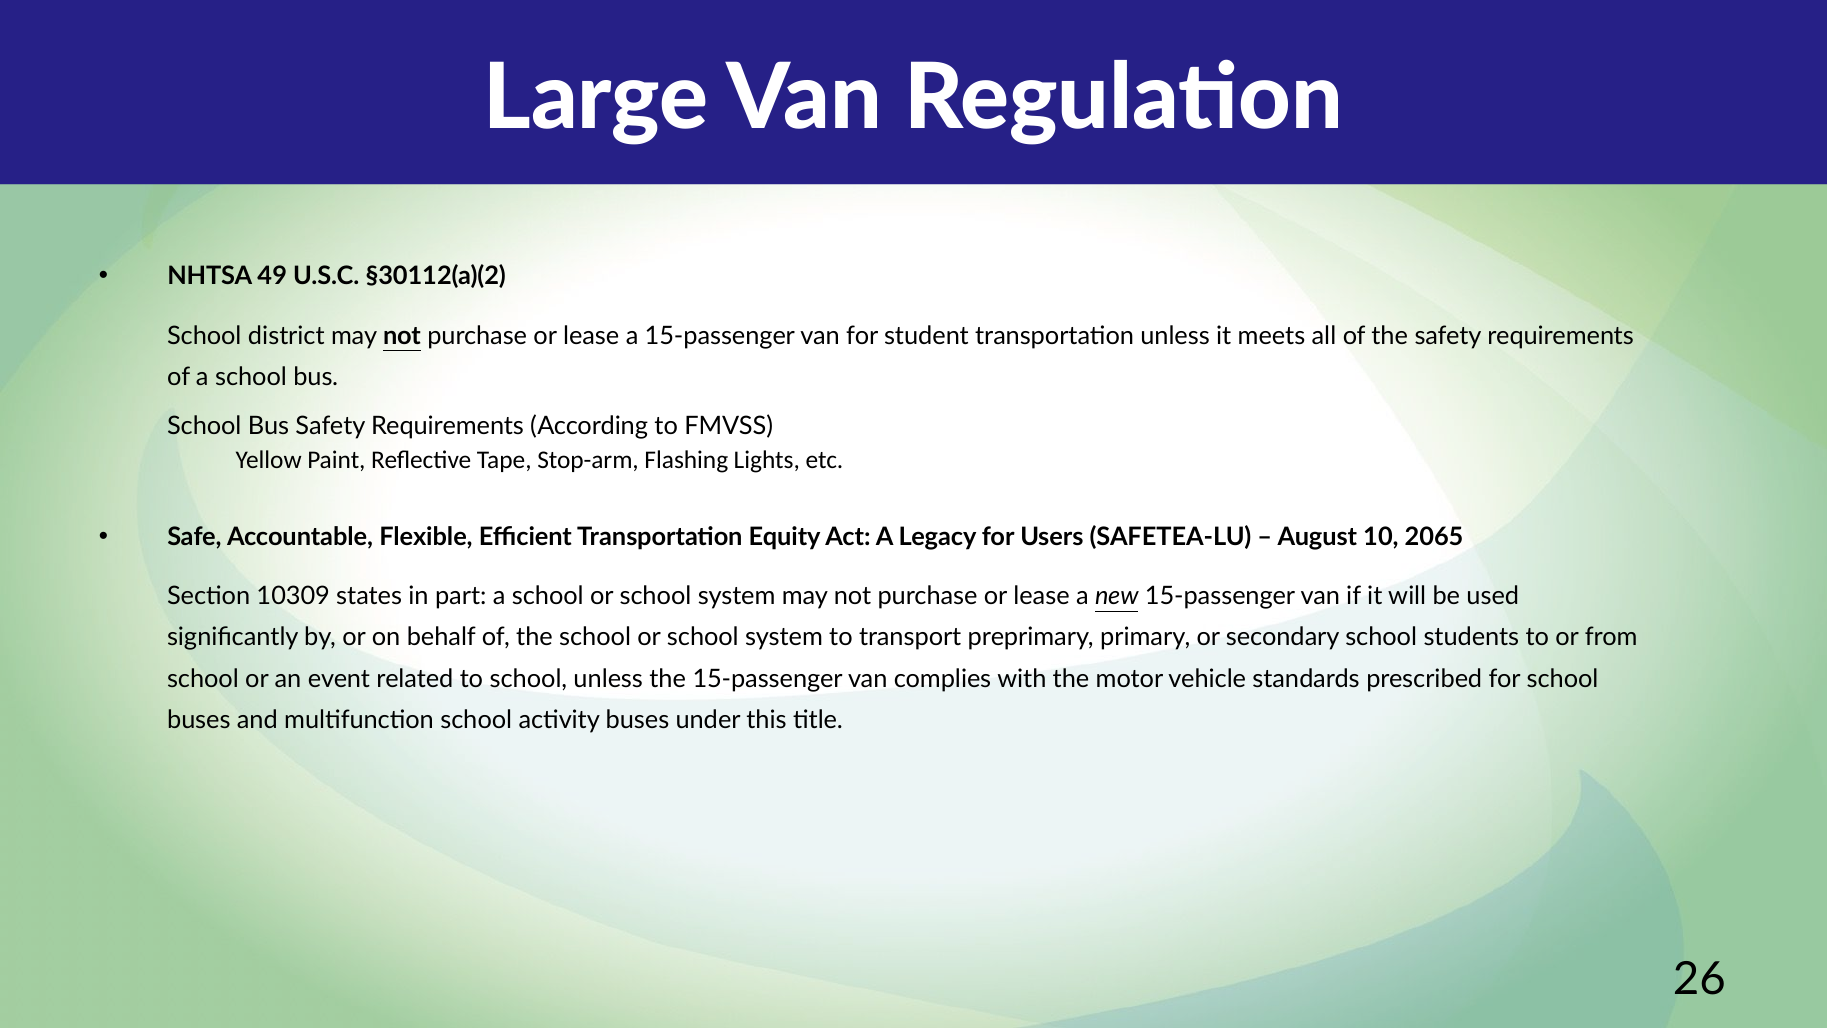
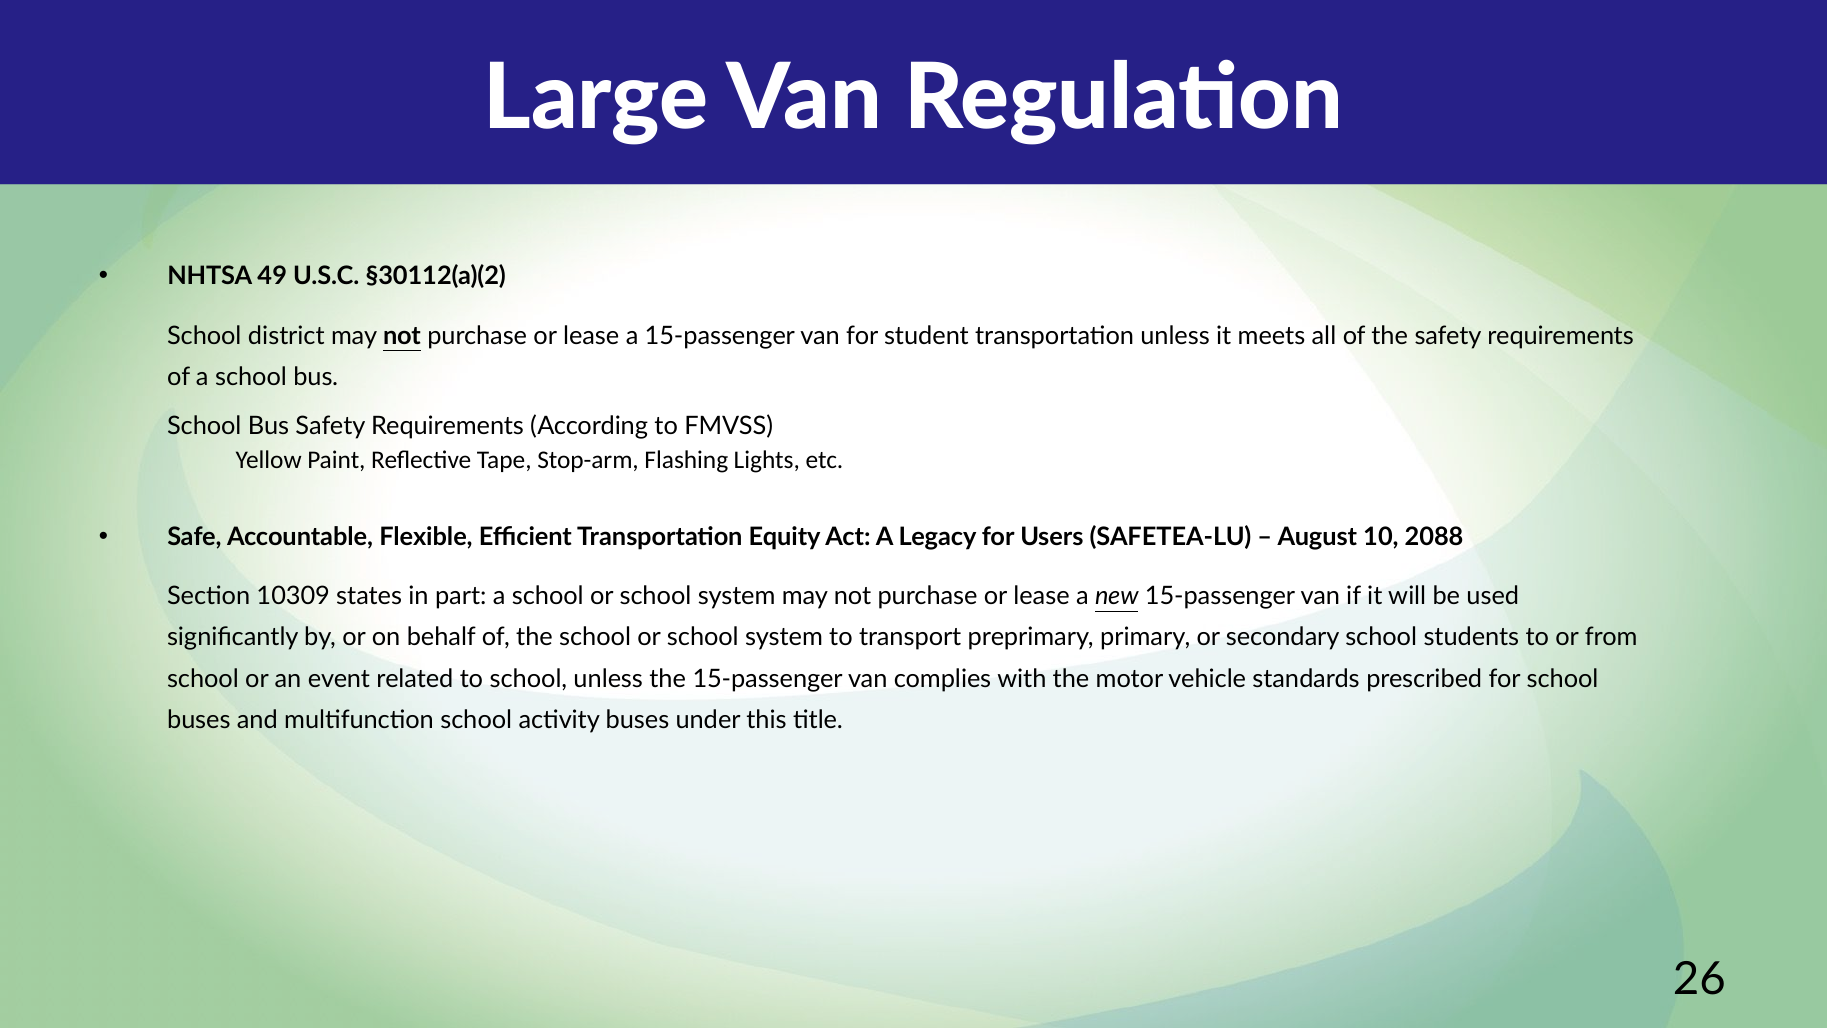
2065: 2065 -> 2088
